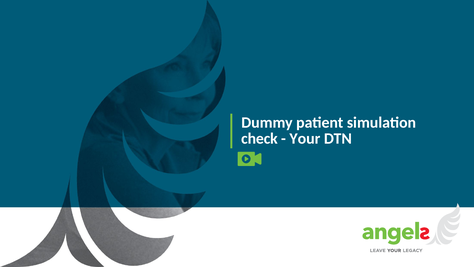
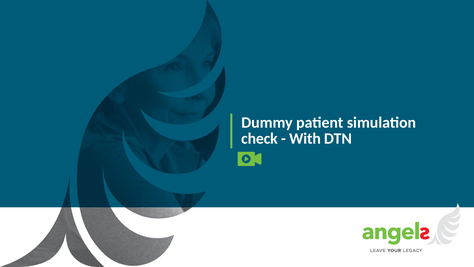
Your: Your -> With
